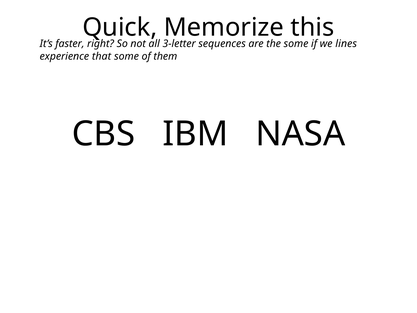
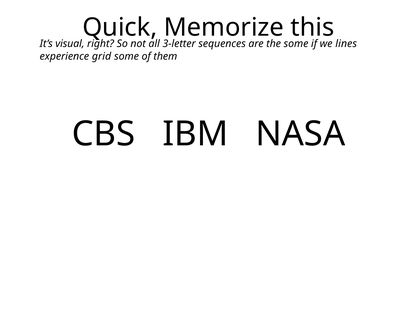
faster: faster -> visual
that: that -> grid
